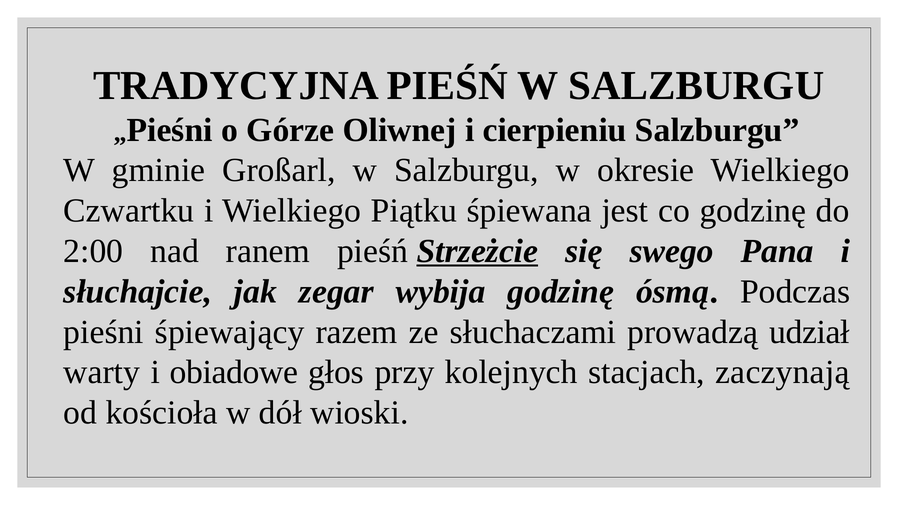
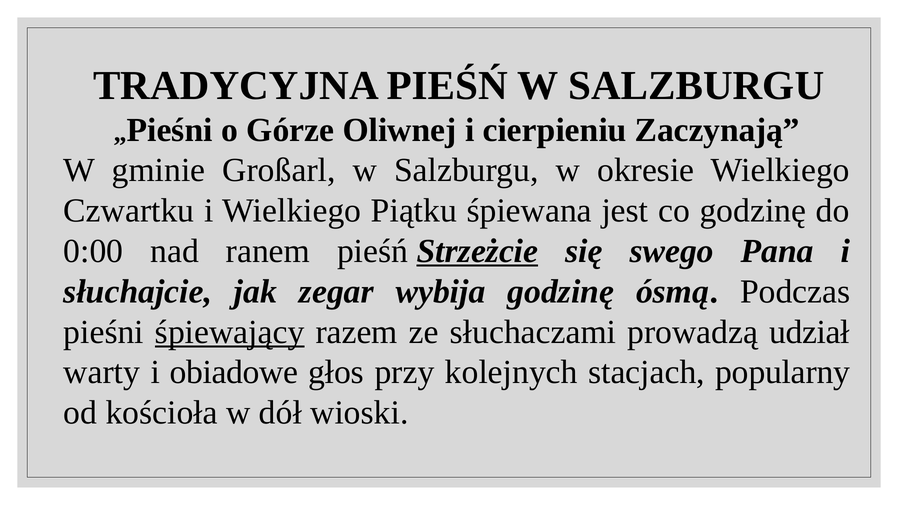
cierpieniu Salzburgu: Salzburgu -> Zaczynają
2:00: 2:00 -> 0:00
śpiewający underline: none -> present
zaczynają: zaczynają -> popularny
